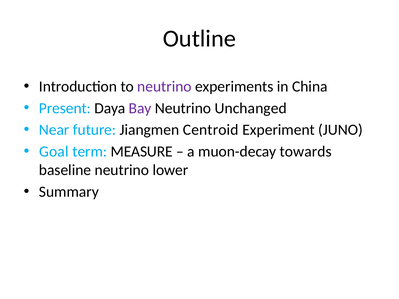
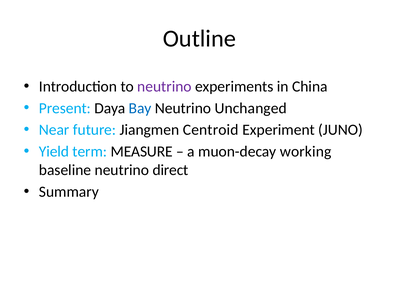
Bay colour: purple -> blue
Goal: Goal -> Yield
towards: towards -> working
lower: lower -> direct
